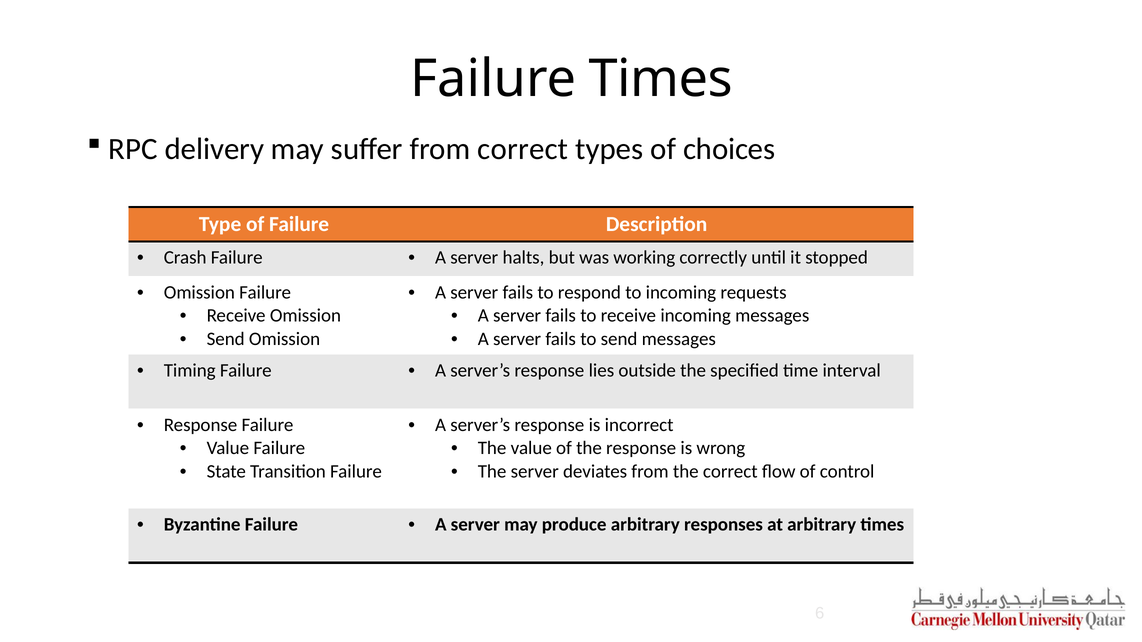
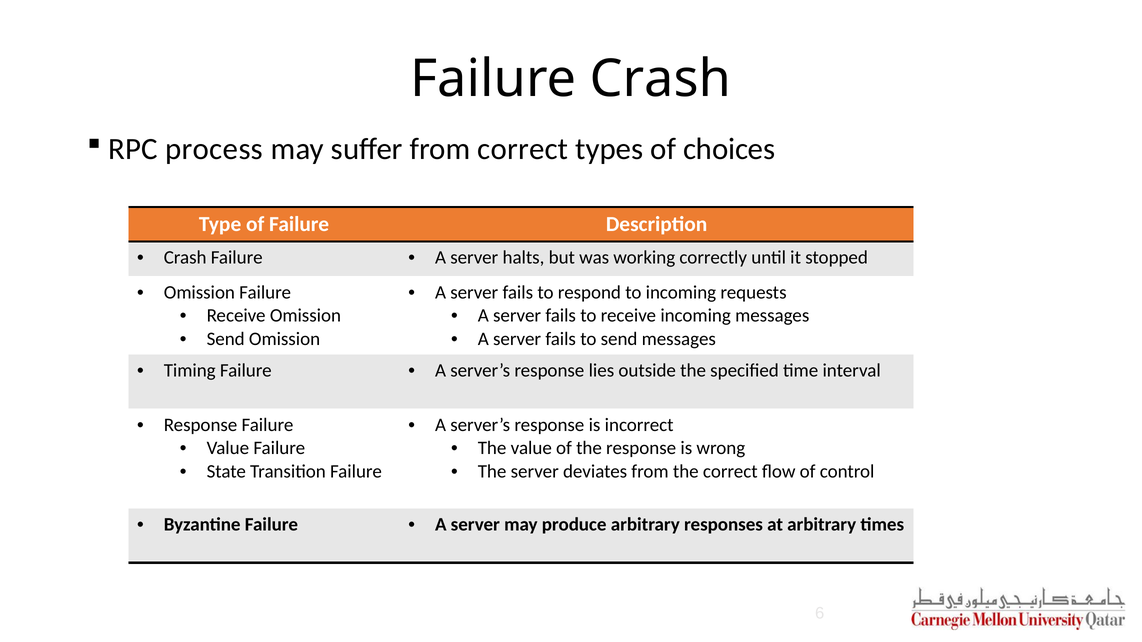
Failure Times: Times -> Crash
delivery: delivery -> process
